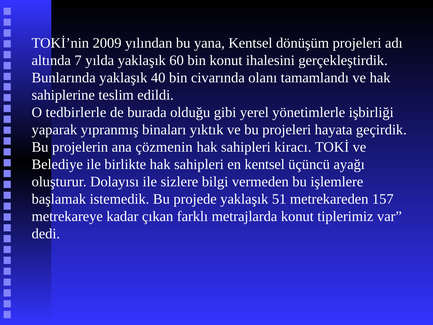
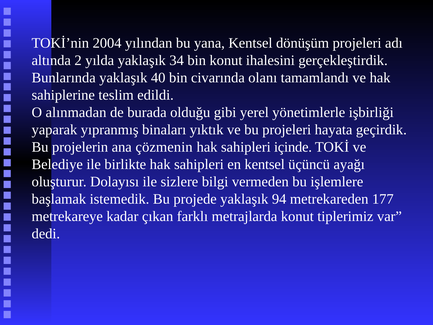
2009: 2009 -> 2004
7: 7 -> 2
60: 60 -> 34
tedbirlerle: tedbirlerle -> alınmadan
kiracı: kiracı -> içinde
51: 51 -> 94
157: 157 -> 177
